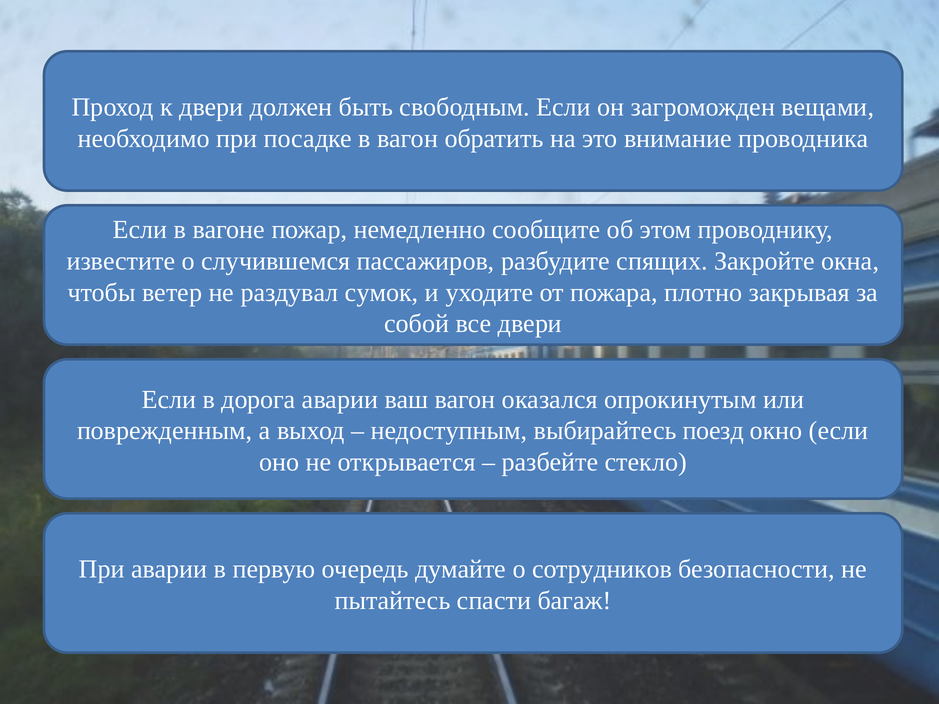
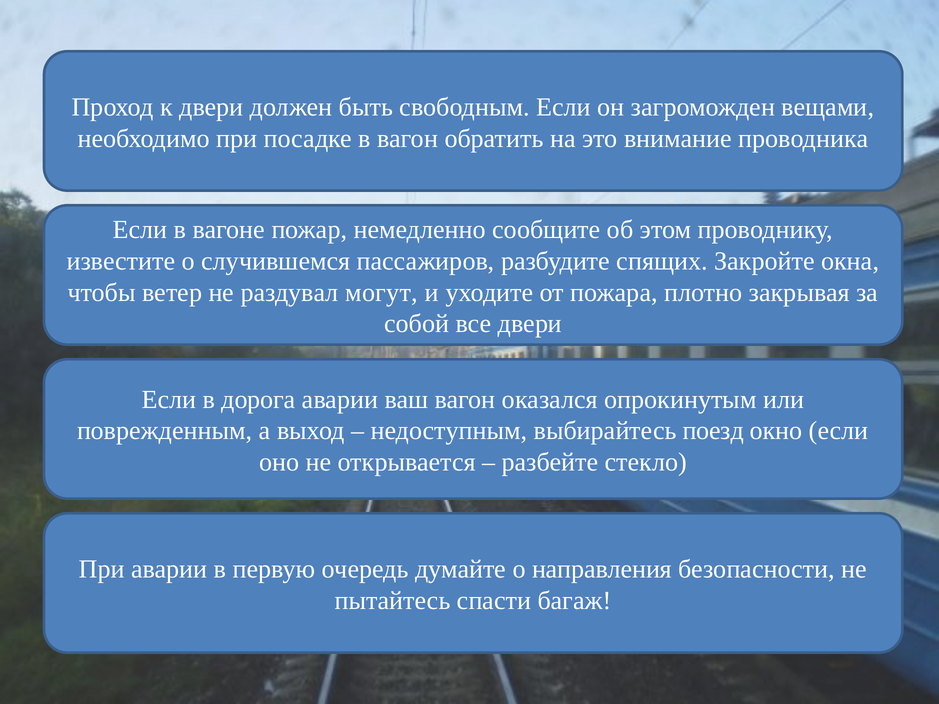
сумок: сумок -> могут
сотрудников: сотрудников -> направления
